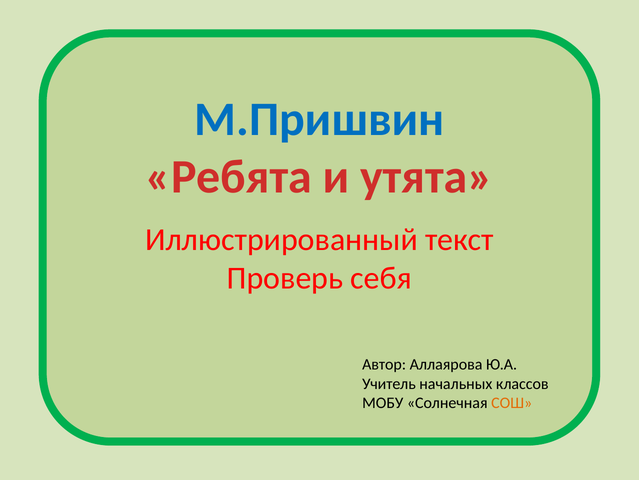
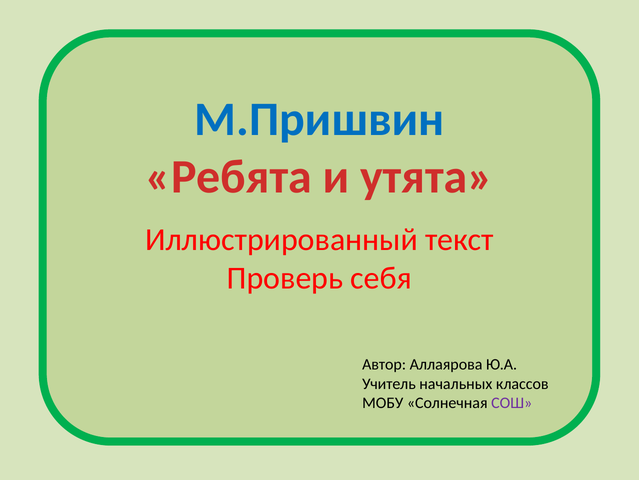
СОШ colour: orange -> purple
